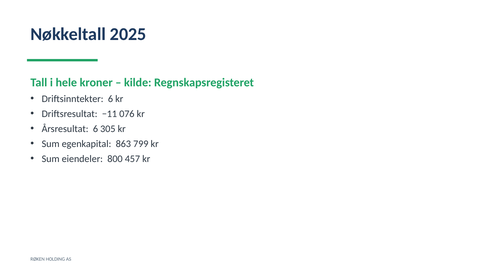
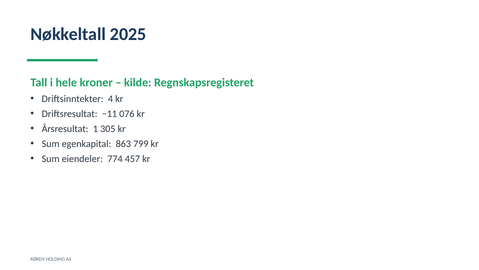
Driftsinntekter 6: 6 -> 4
Årsresultat 6: 6 -> 1
800: 800 -> 774
